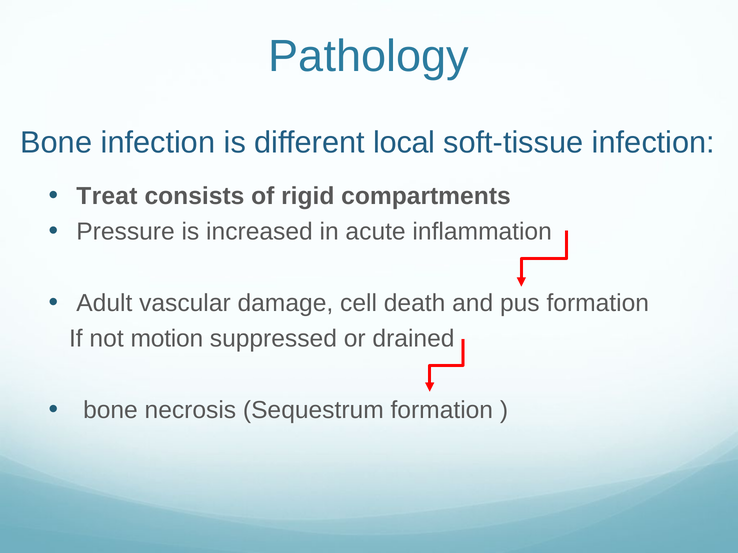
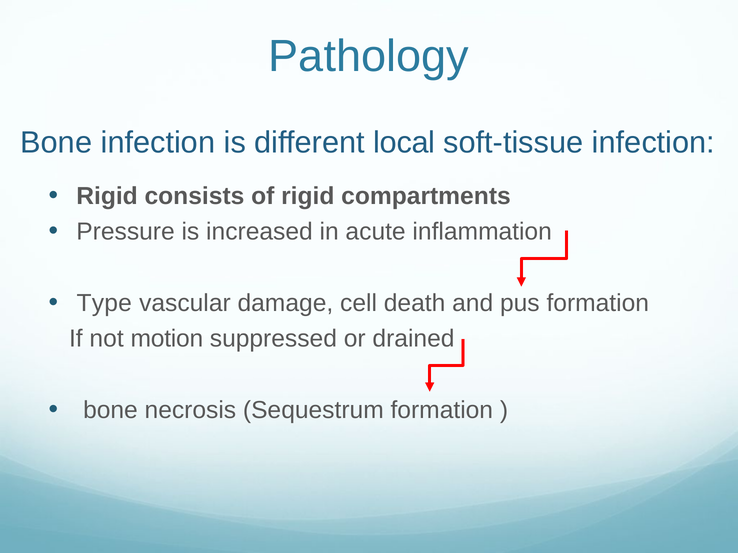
Treat at (107, 196): Treat -> Rigid
Adult: Adult -> Type
